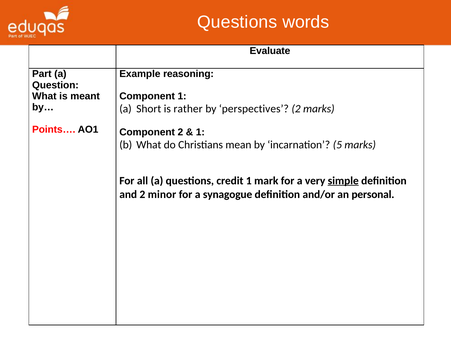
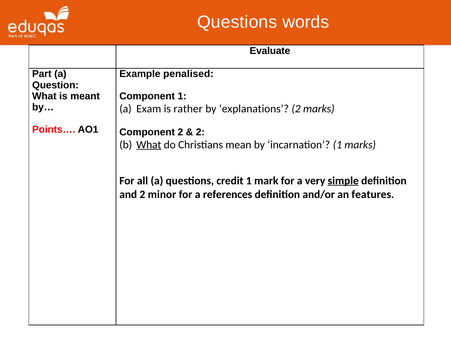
reasoning: reasoning -> penalised
Short: Short -> Exam
perspectives: perspectives -> explanations
1 at (200, 132): 1 -> 2
What at (149, 145) underline: none -> present
incarnation 5: 5 -> 1
synagogue: synagogue -> references
personal: personal -> features
